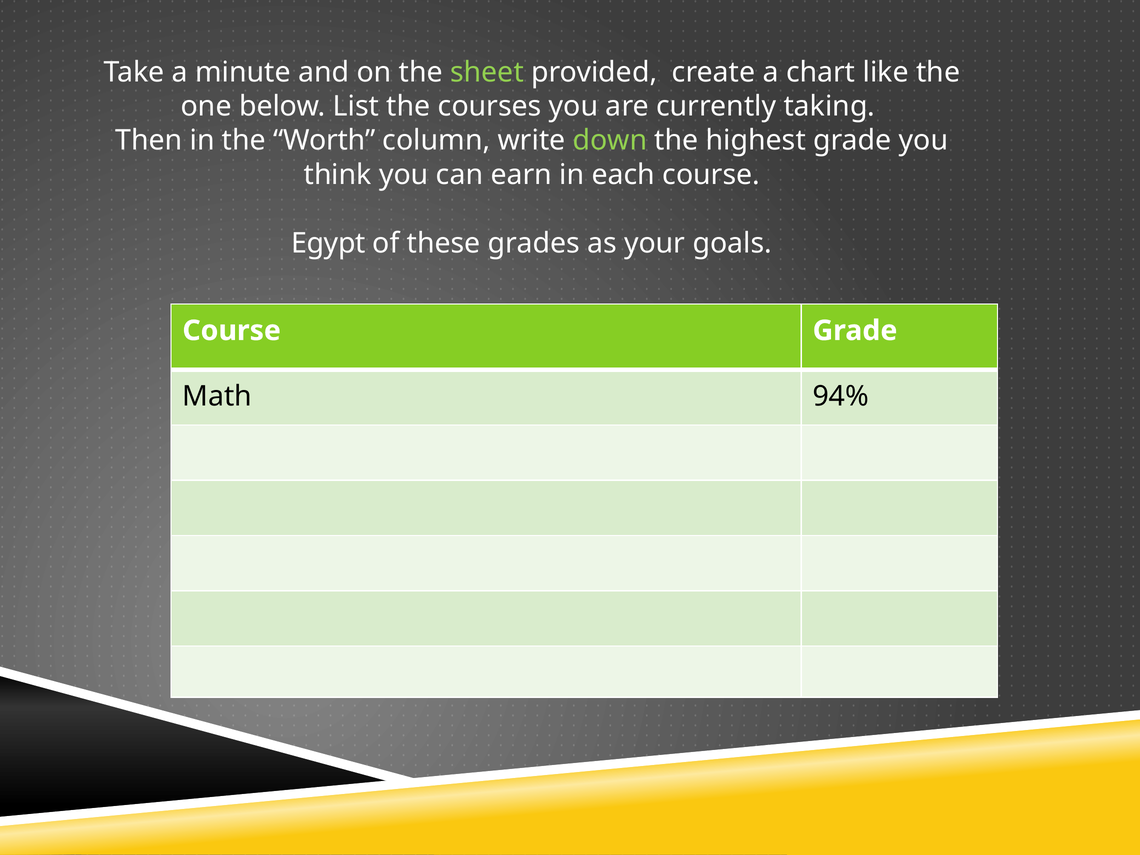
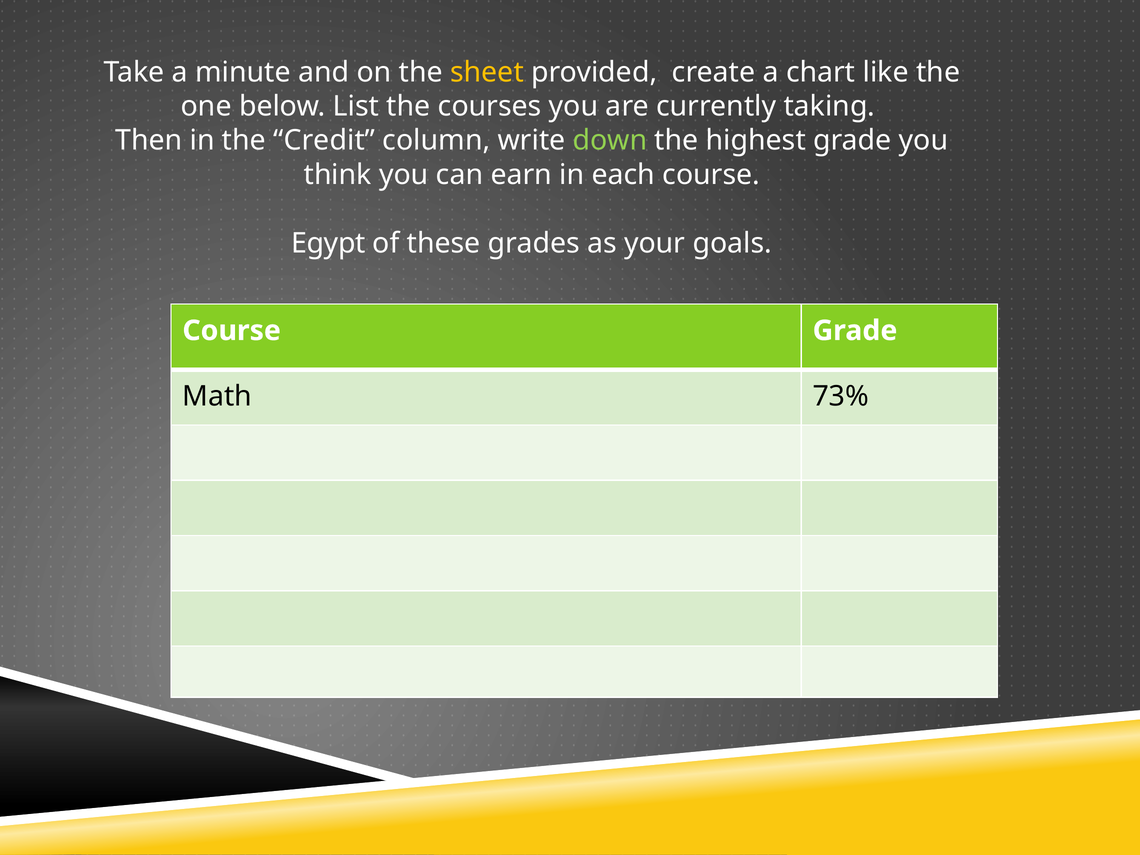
sheet colour: light green -> yellow
Worth: Worth -> Credit
94%: 94% -> 73%
